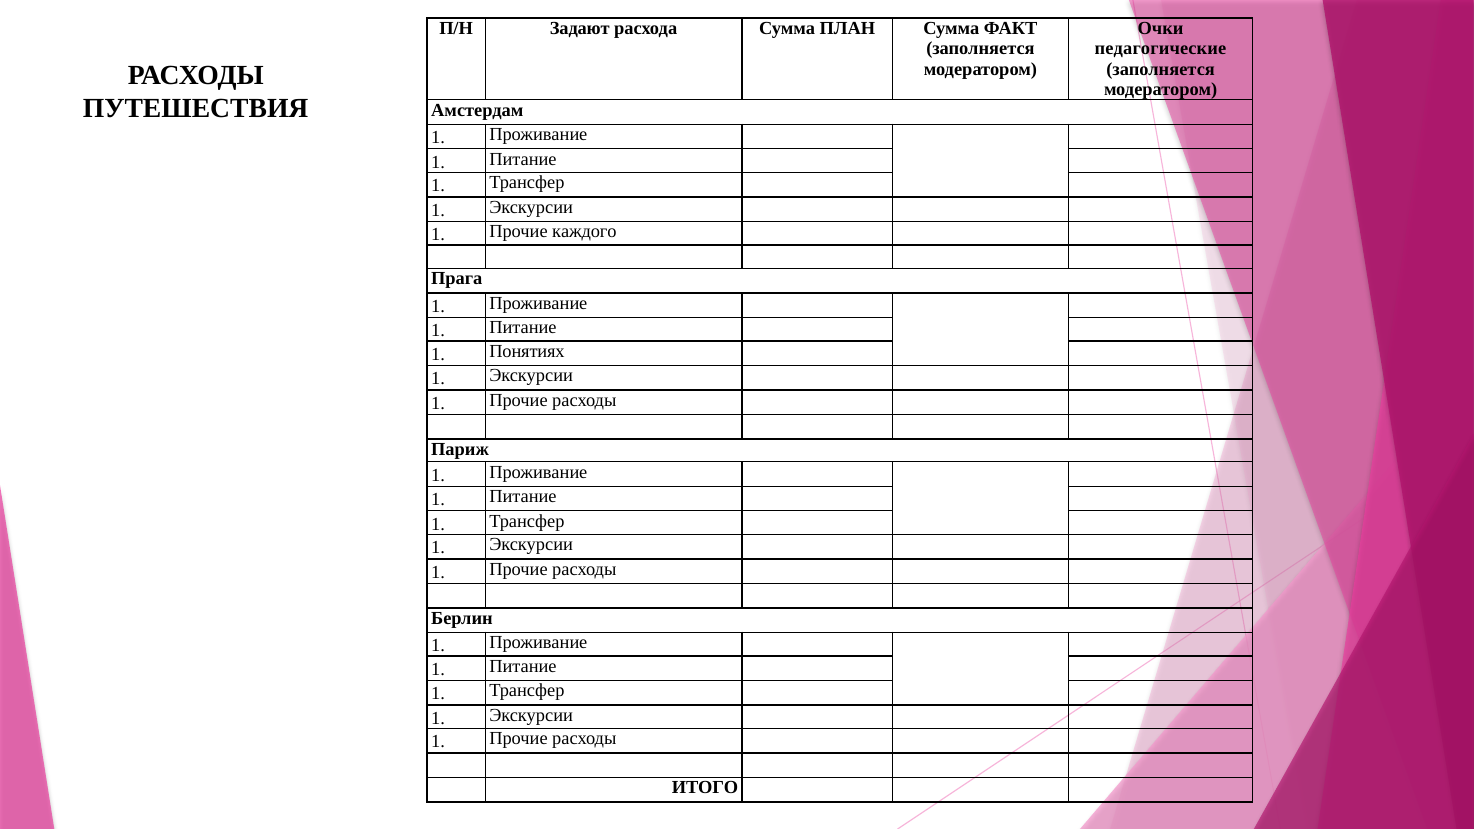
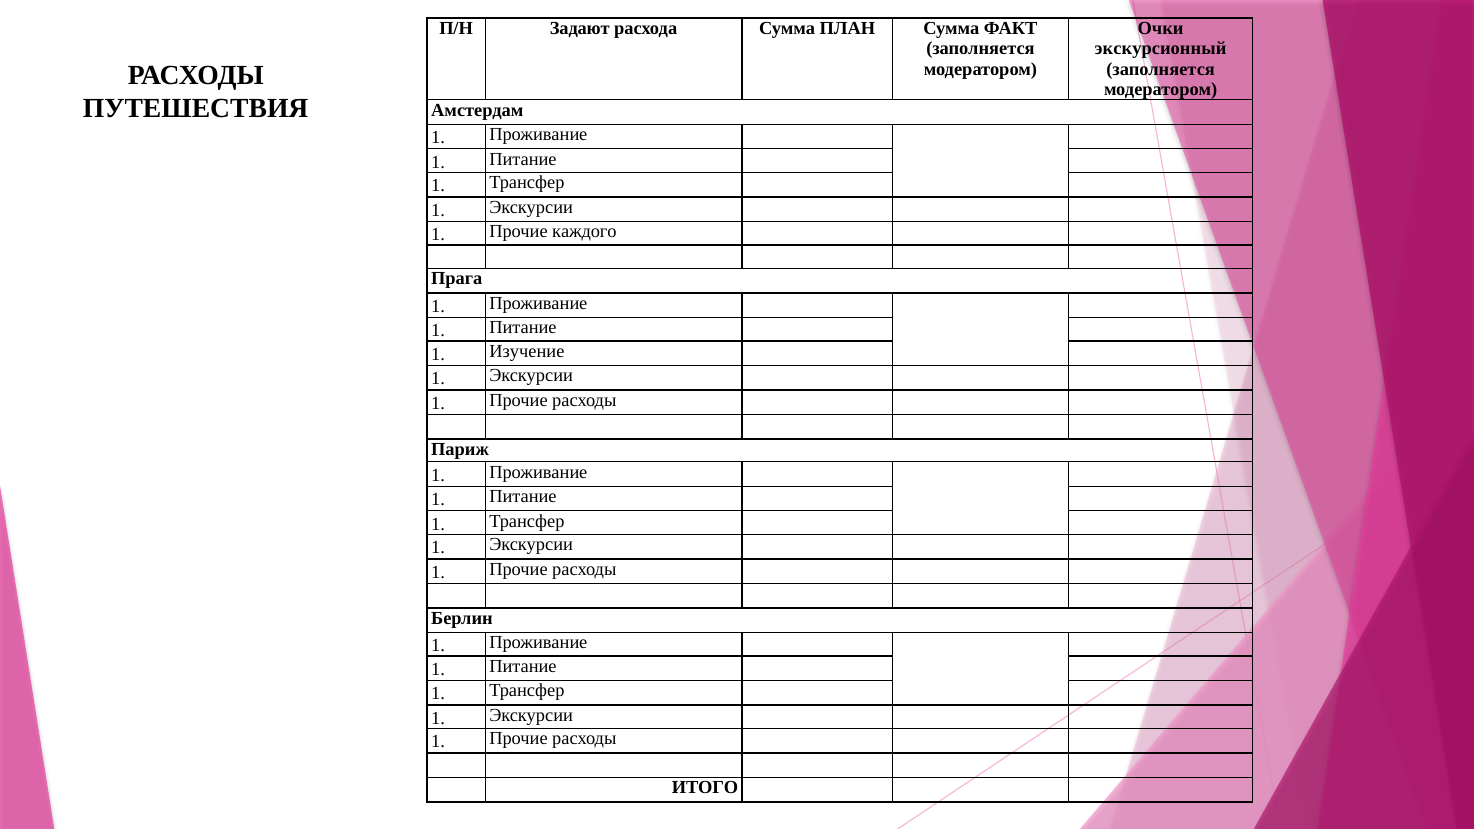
педагогические: педагогические -> экскурсионный
Понятиях: Понятиях -> Изучение
